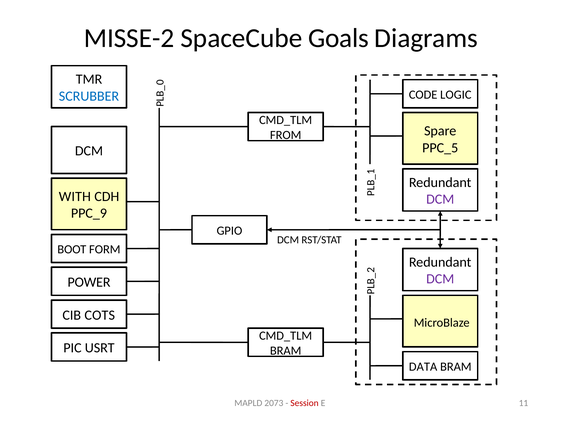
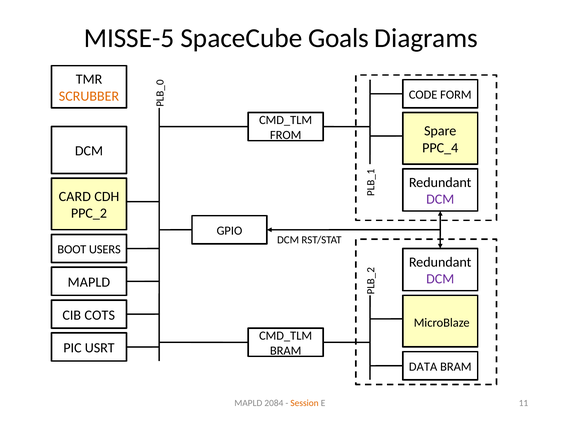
MISSE-2: MISSE-2 -> MISSE-5
LOGIC: LOGIC -> FORM
SCRUBBER colour: blue -> orange
PPC_5: PPC_5 -> PPC_4
WITH: WITH -> CARD
PPC_9: PPC_9 -> PPC_2
FORM: FORM -> USERS
POWER at (89, 282): POWER -> MAPLD
2073: 2073 -> 2084
Session colour: red -> orange
